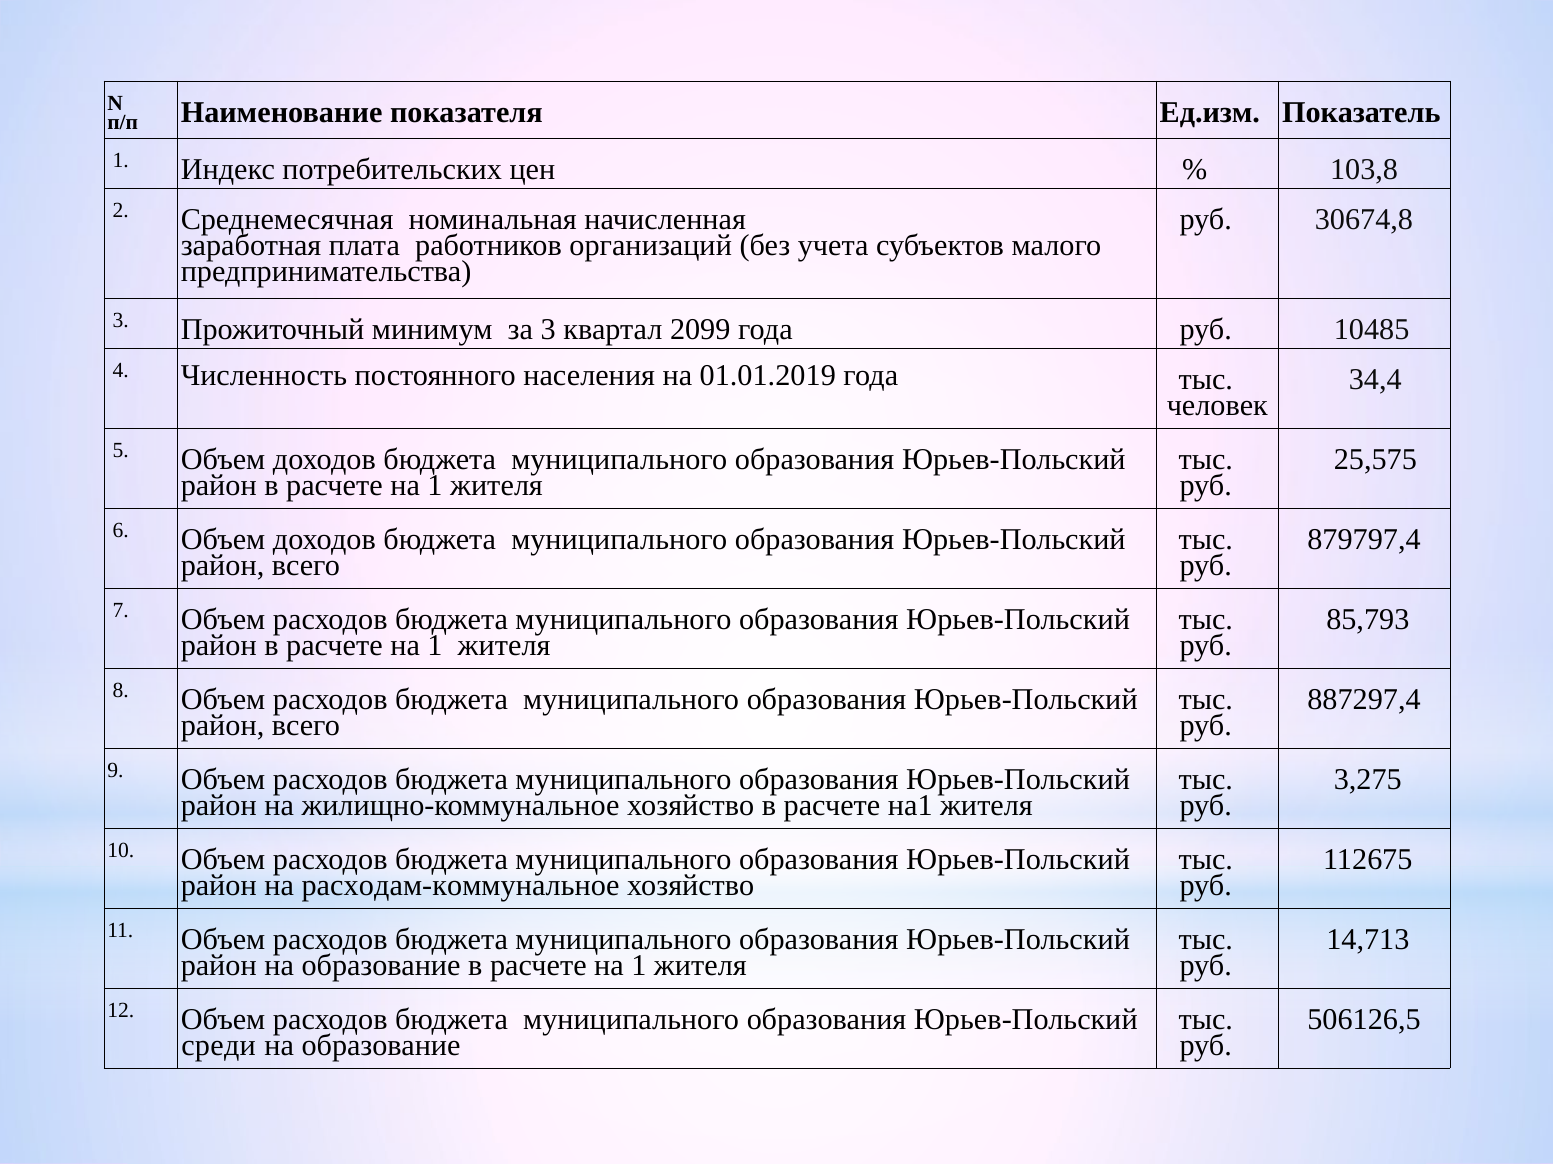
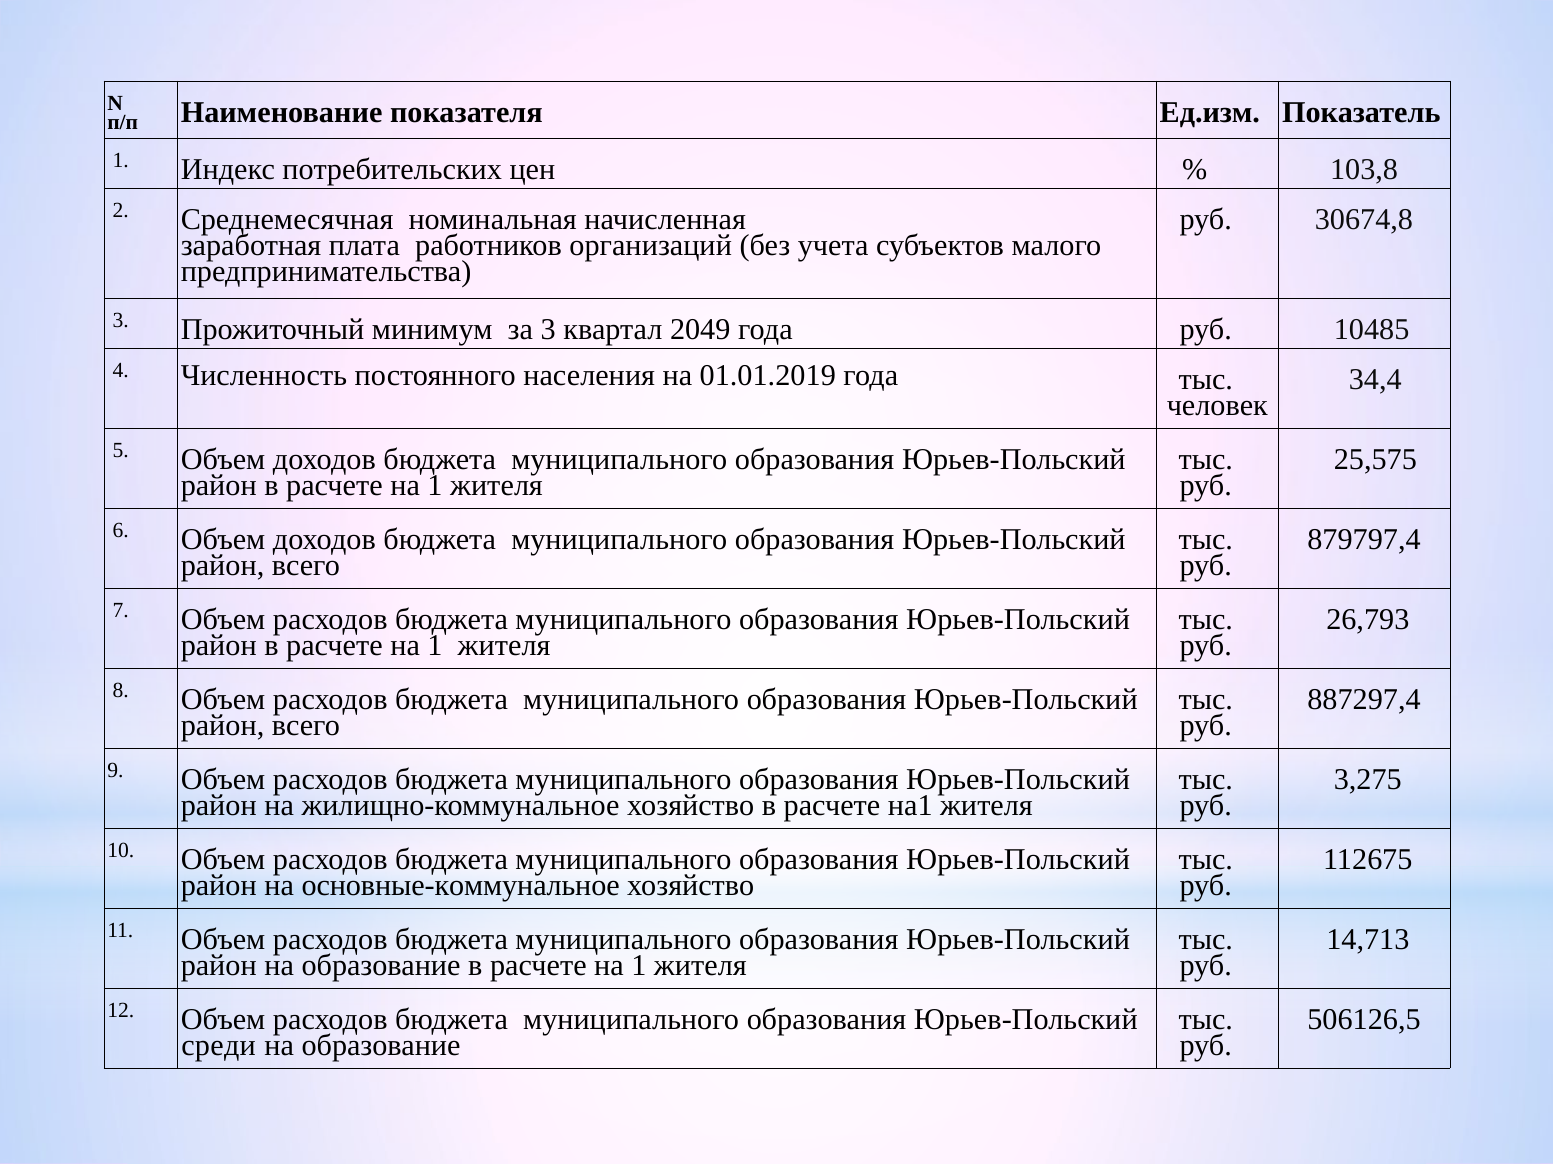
2099: 2099 -> 2049
85,793: 85,793 -> 26,793
расходам-коммунальное: расходам-коммунальное -> основные-коммунальное
